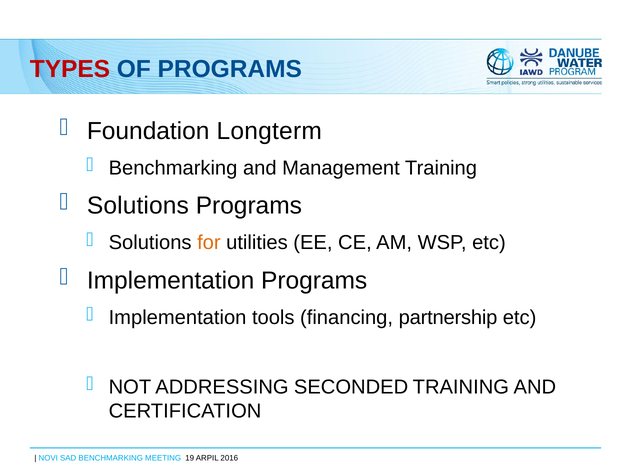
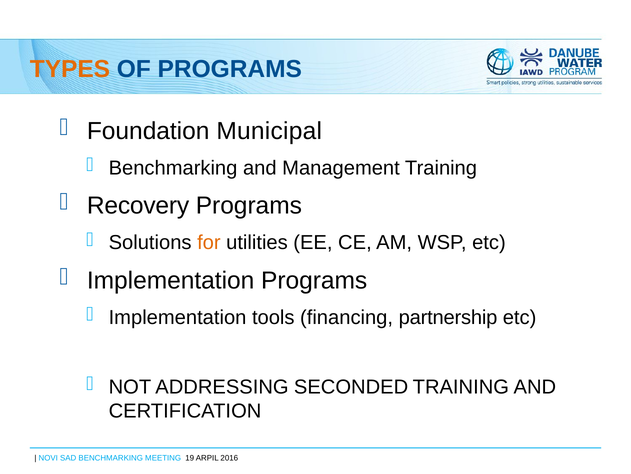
TYPES colour: red -> orange
Longterm: Longterm -> Municipal
Solutions at (138, 205): Solutions -> Recovery
